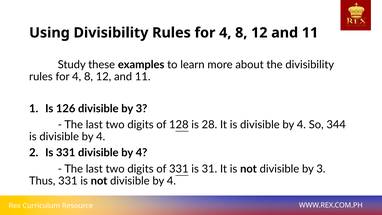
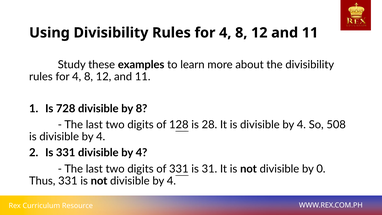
126: 126 -> 728
3 at (142, 109): 3 -> 8
344: 344 -> 508
not divisible by 3: 3 -> 0
